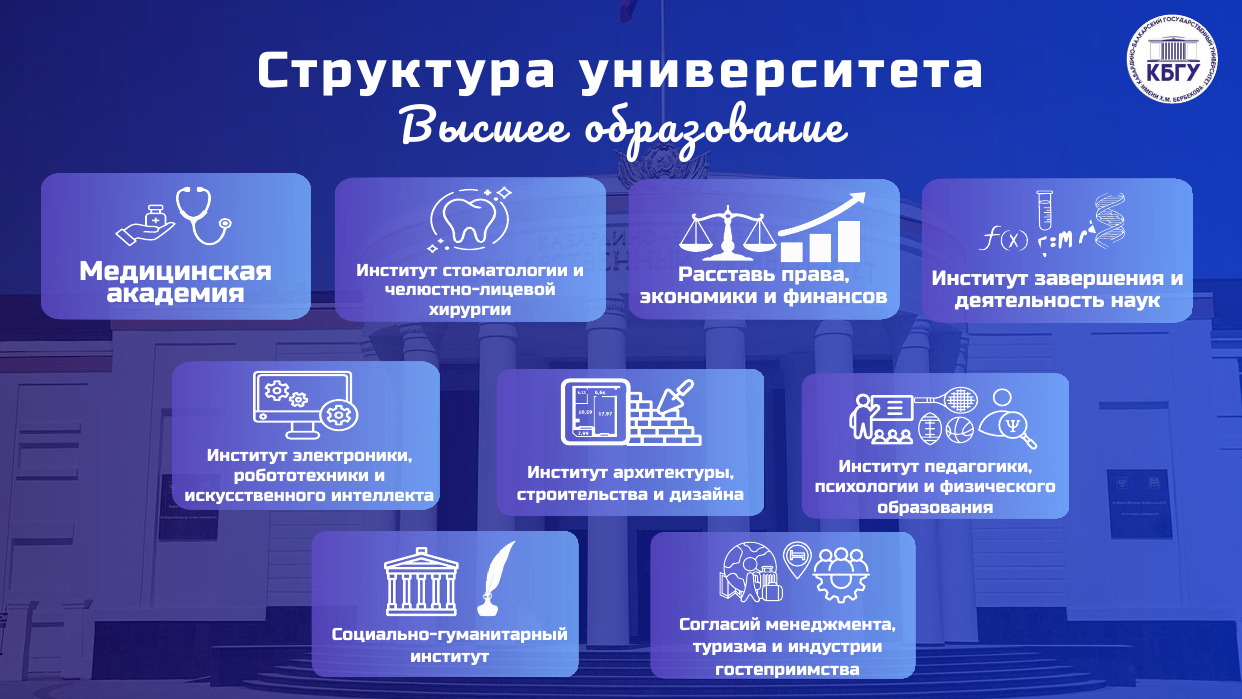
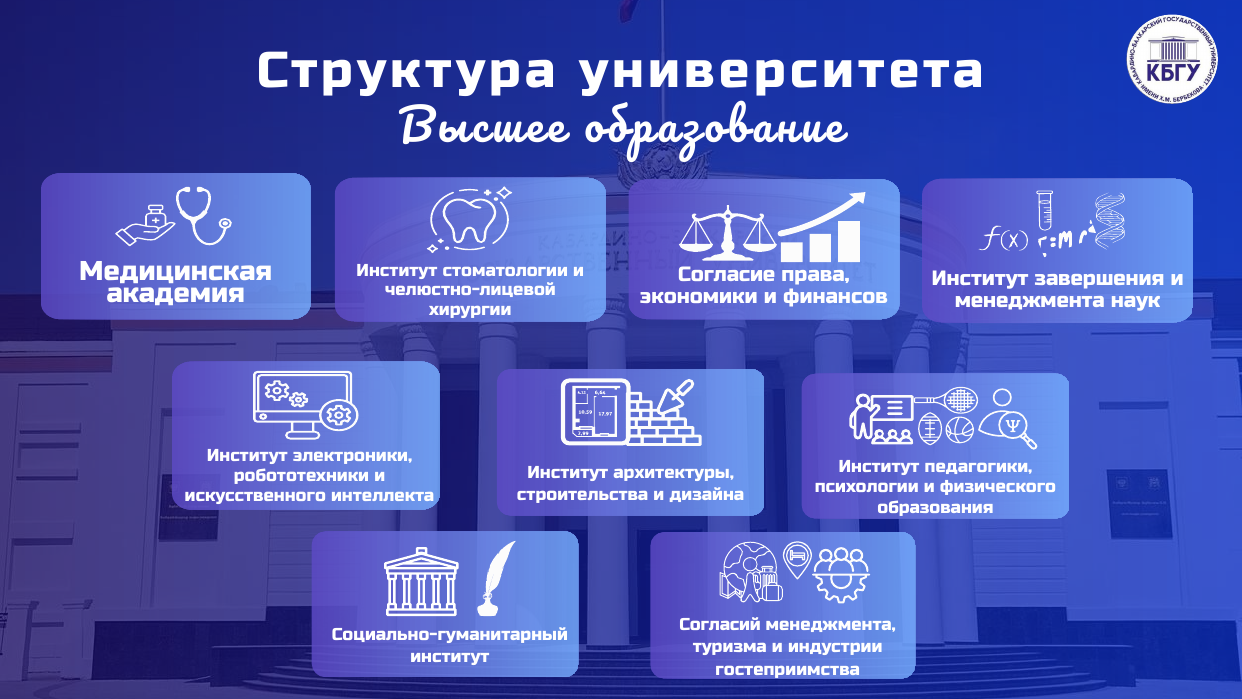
Расставь: Расставь -> Согласие
деятельность at (1030, 301): деятельность -> менеджмента
